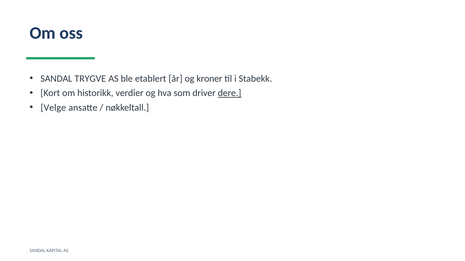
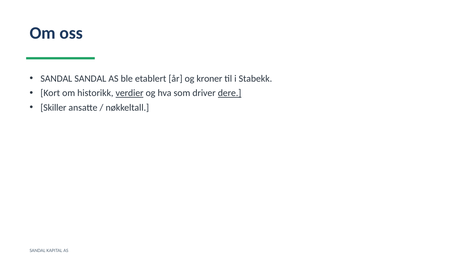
SANDAL TRYGVE: TRYGVE -> SANDAL
verdier underline: none -> present
Velge: Velge -> Skiller
